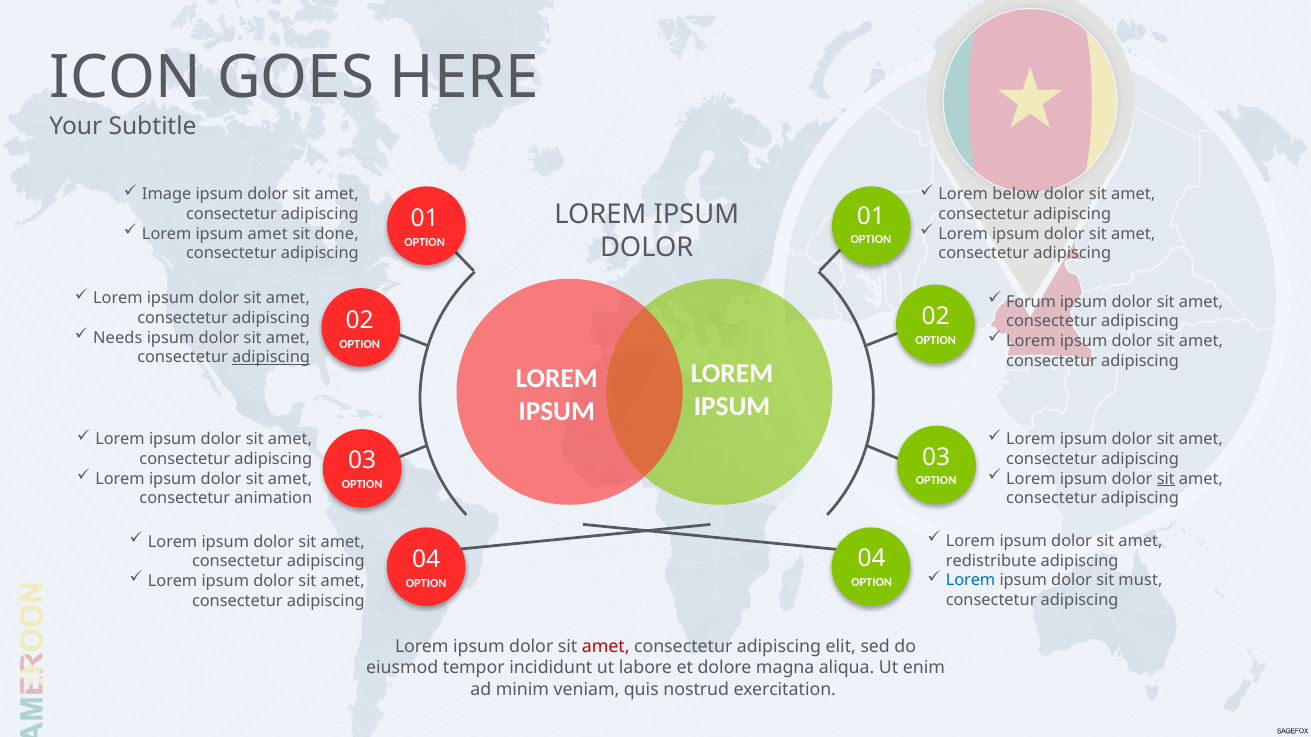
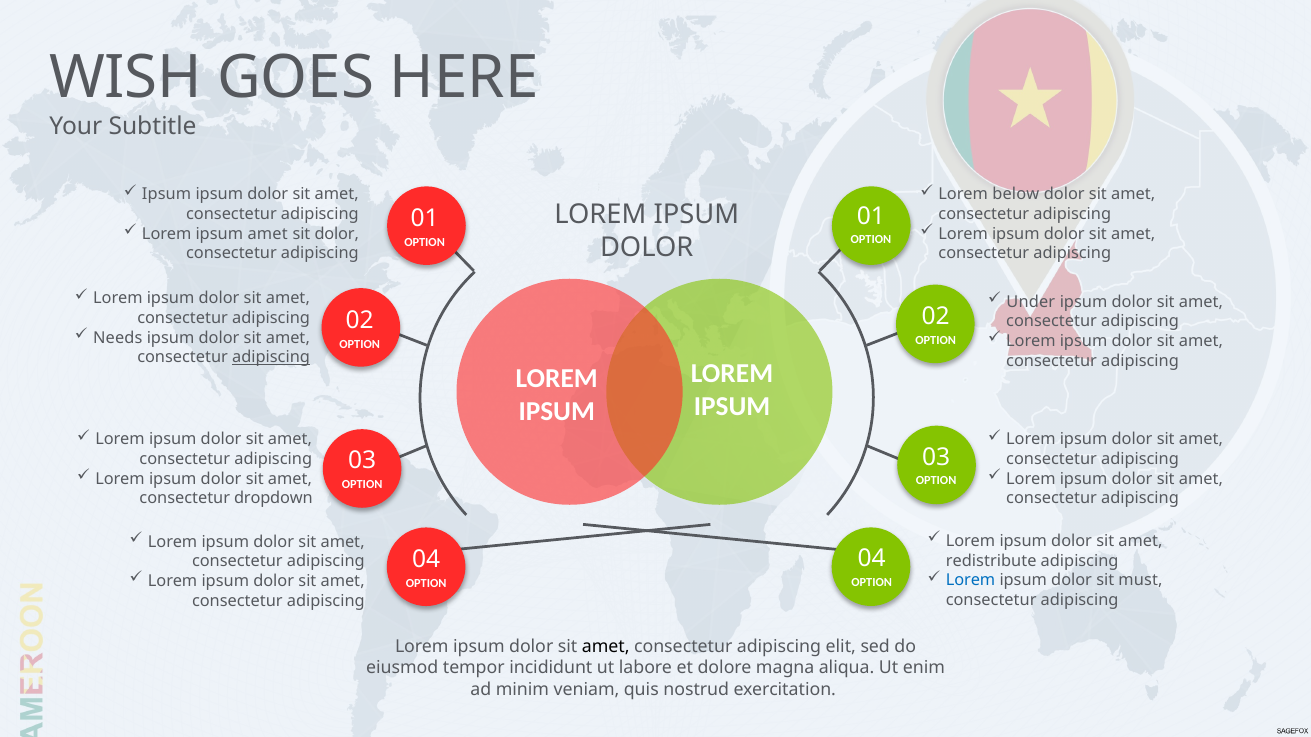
ICON: ICON -> WISH
Image at (167, 194): Image -> Ipsum
sit done: done -> dolor
Forum: Forum -> Under
sit at (1166, 479) underline: present -> none
animation: animation -> dropdown
amet at (606, 647) colour: red -> black
